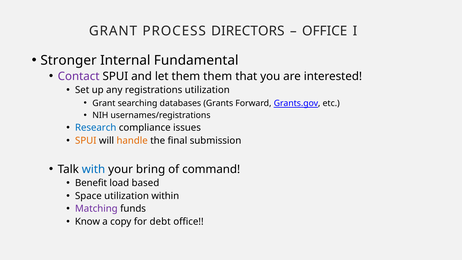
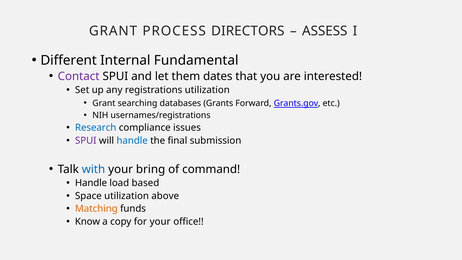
OFFICE at (325, 31): OFFICE -> ASSESS
Stronger: Stronger -> Different
them them: them -> dates
SPUI at (86, 140) colour: orange -> purple
handle at (132, 140) colour: orange -> blue
Benefit at (91, 183): Benefit -> Handle
within: within -> above
Matching colour: purple -> orange
for debt: debt -> your
